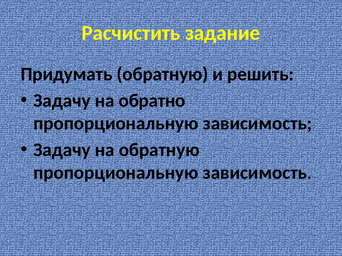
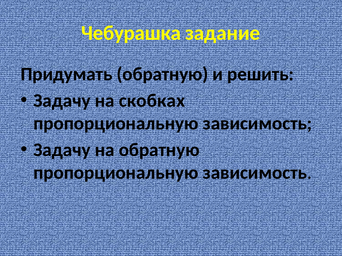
Расчистить: Расчистить -> Чебурашка
обратно: обратно -> скобках
